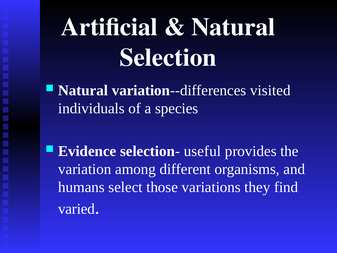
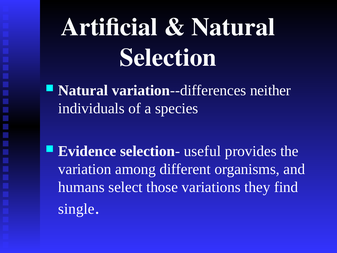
visited: visited -> neither
varied: varied -> single
